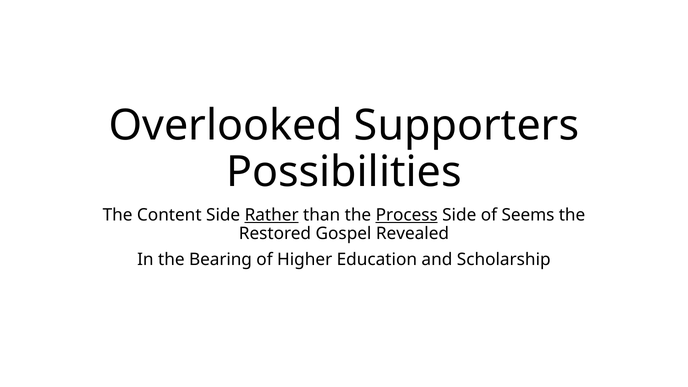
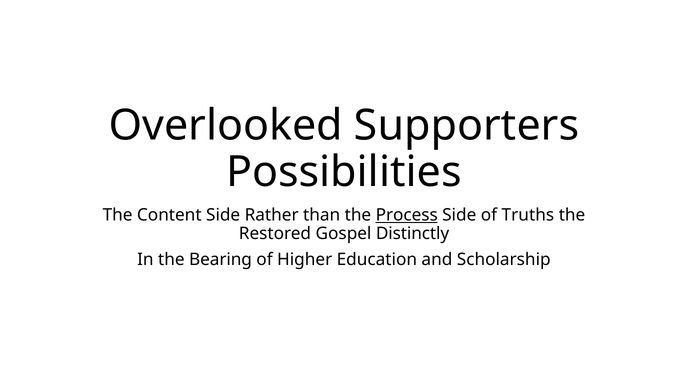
Rather underline: present -> none
Seems: Seems -> Truths
Revealed: Revealed -> Distinctly
